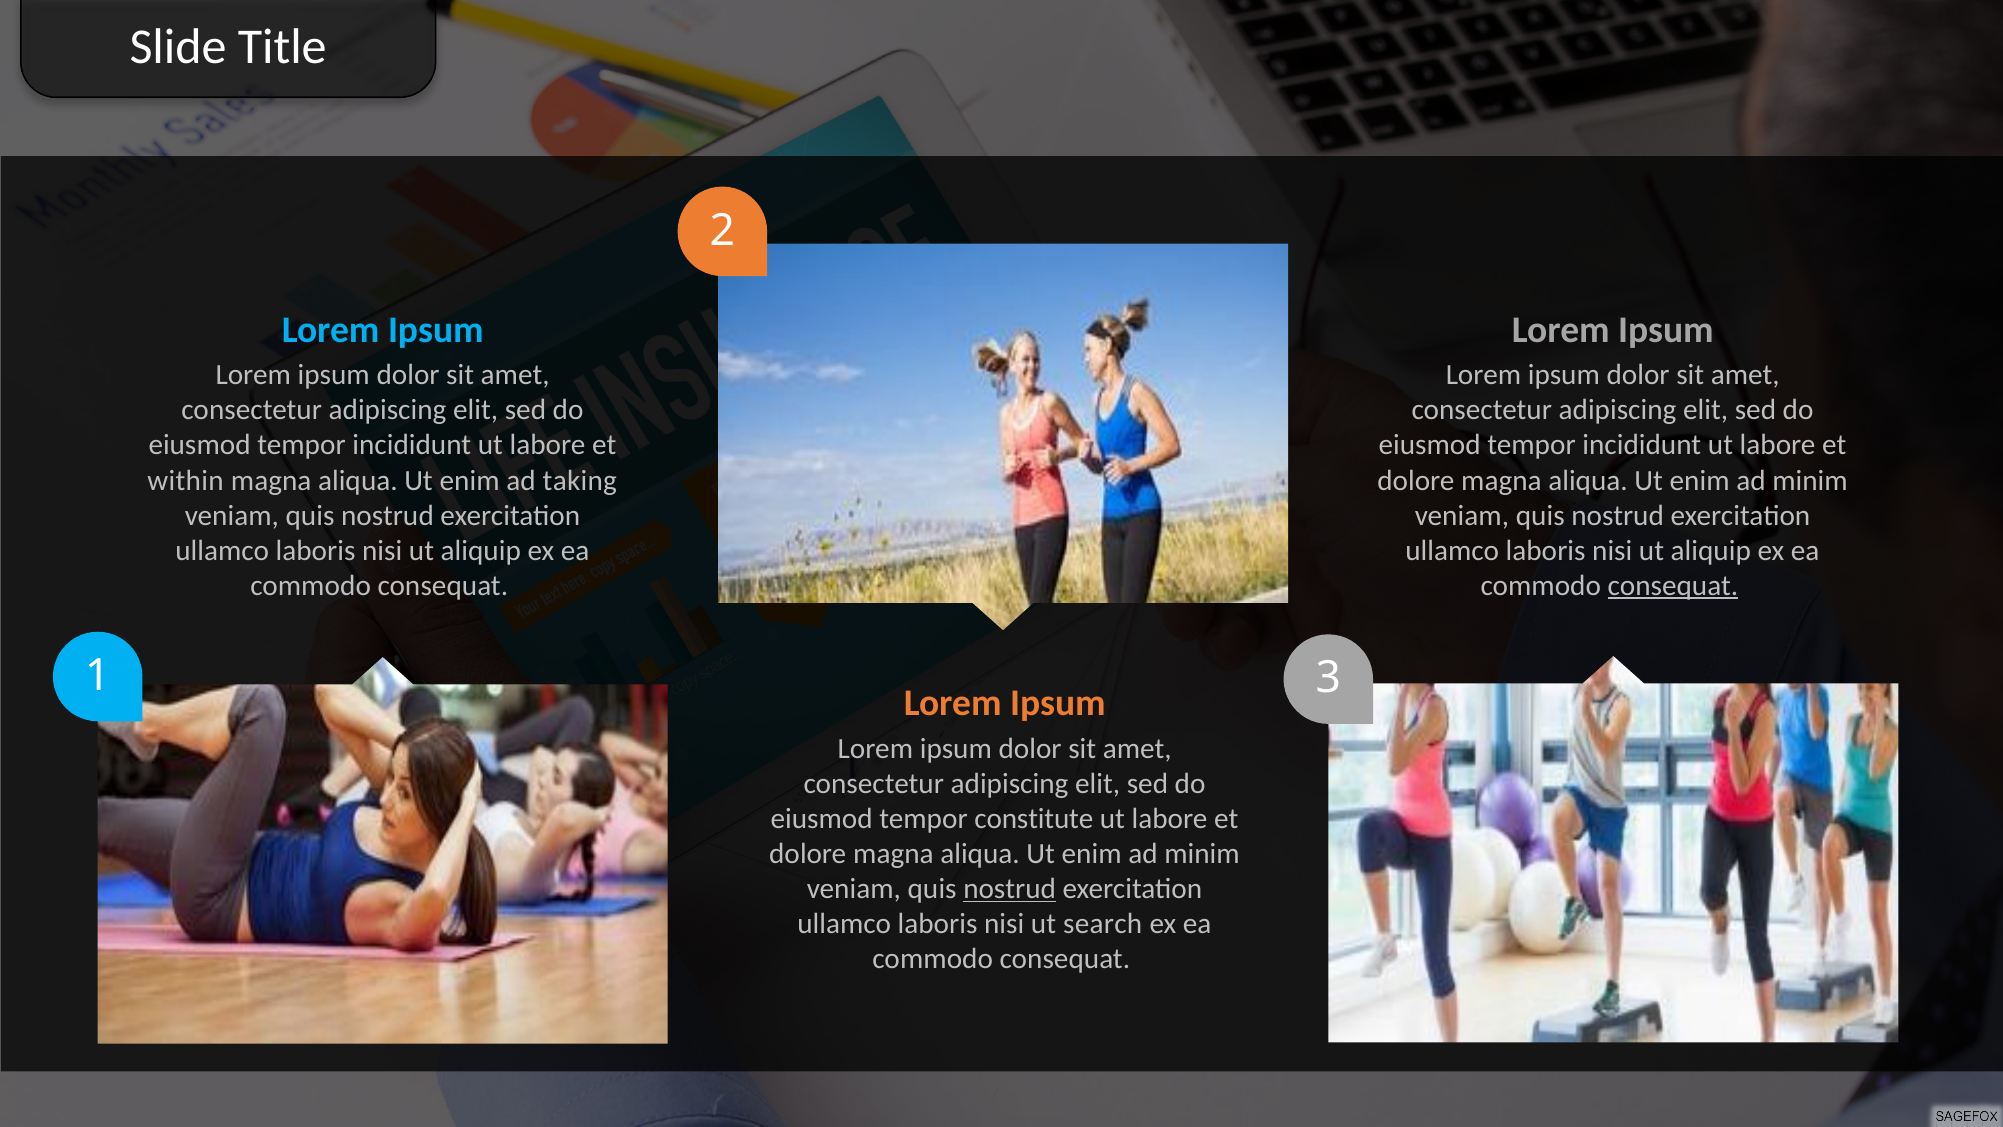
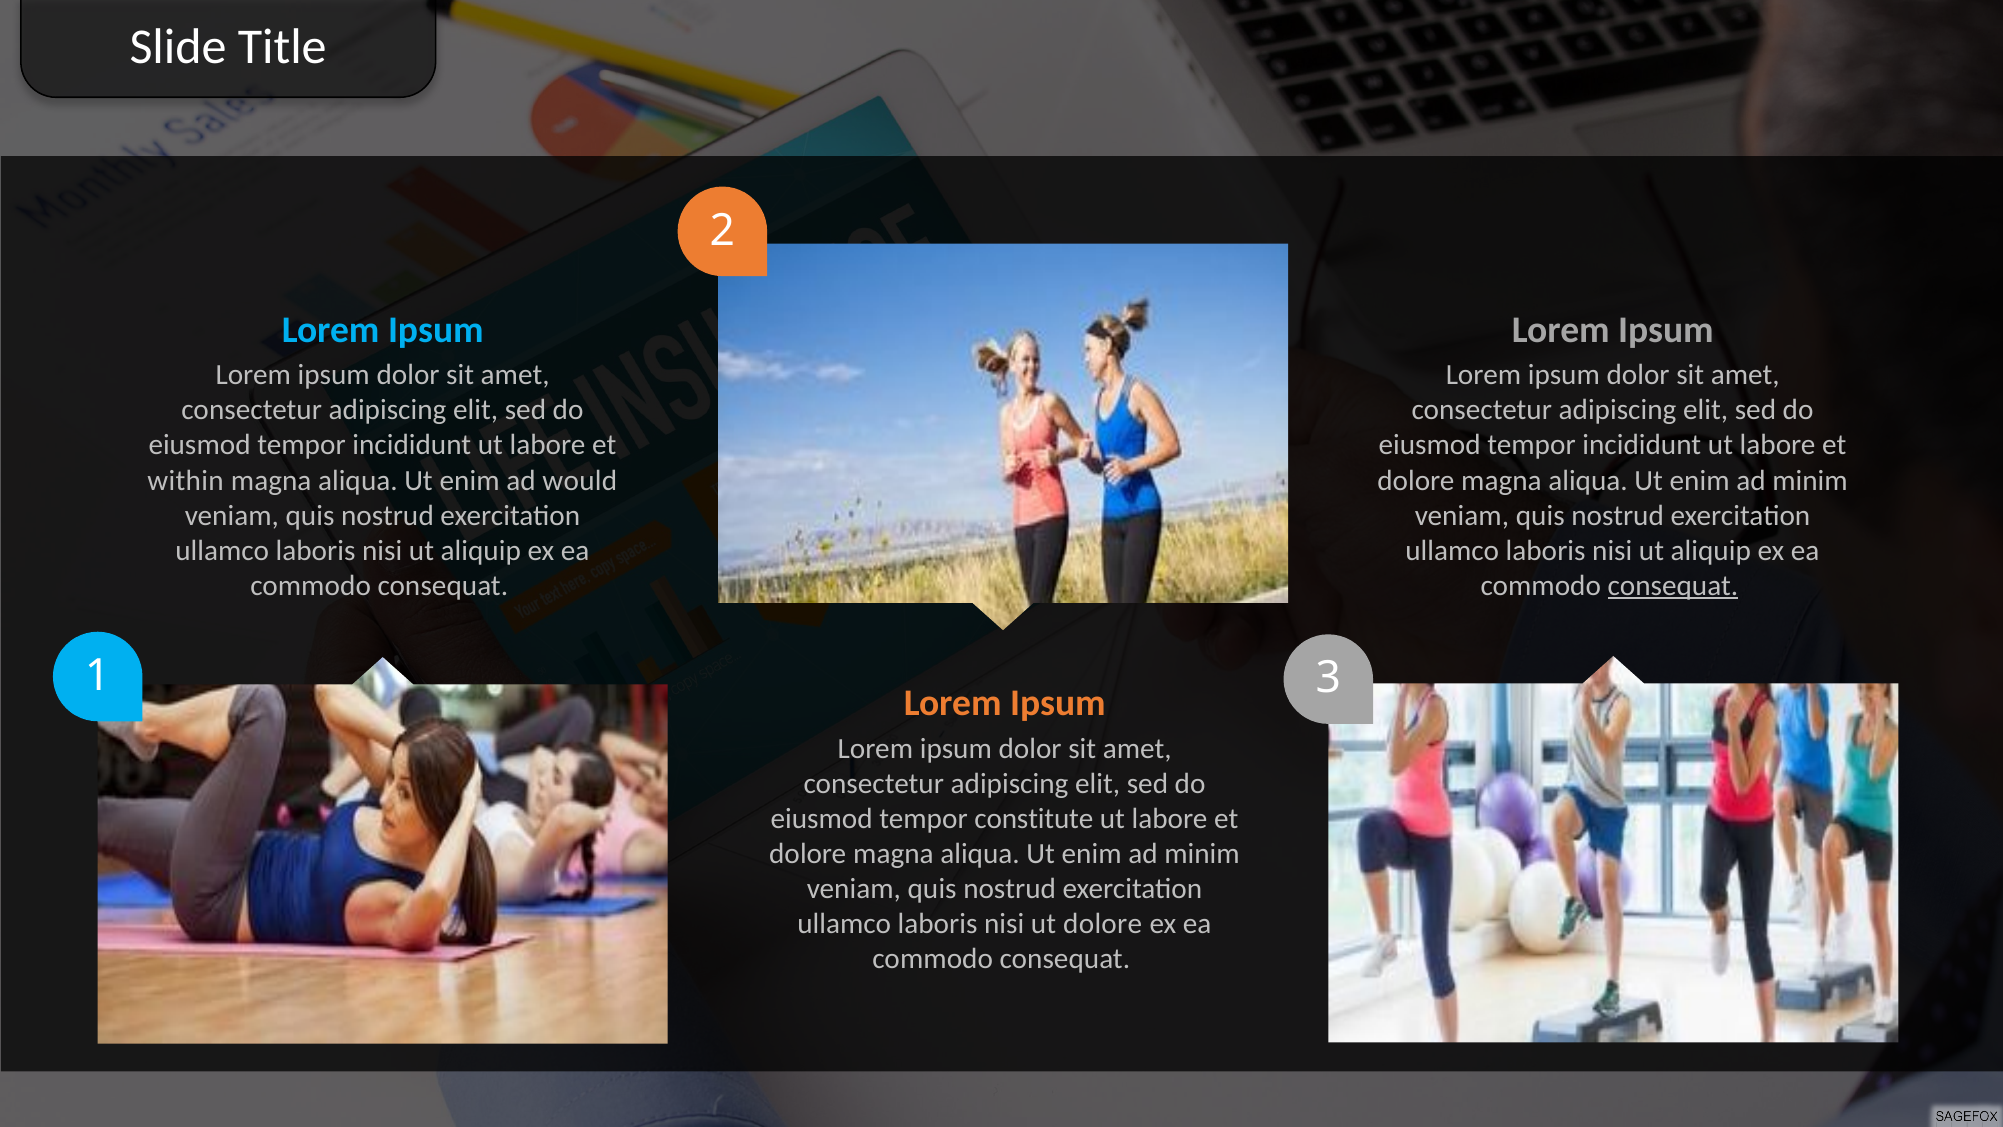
taking: taking -> would
nostrud at (1010, 889) underline: present -> none
ut search: search -> dolore
